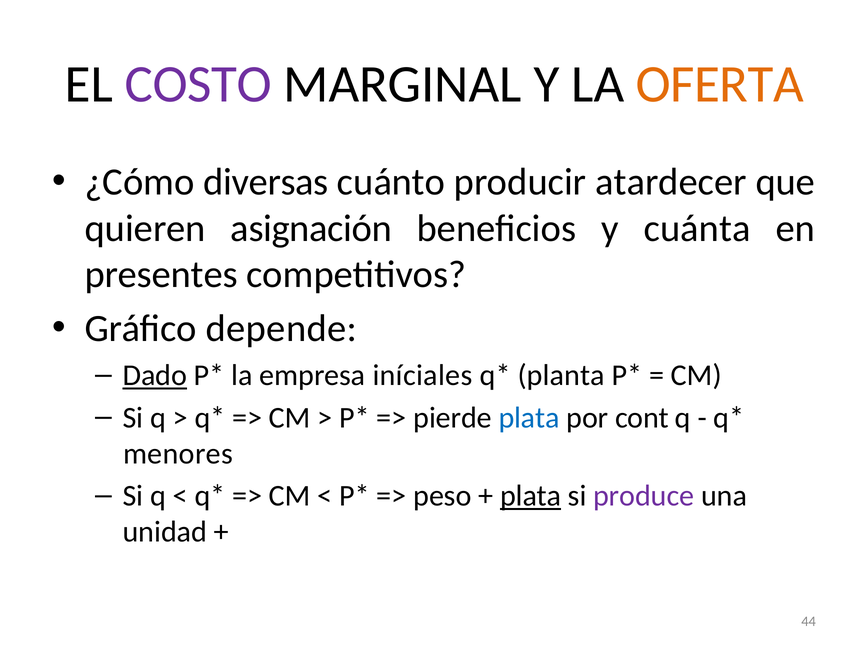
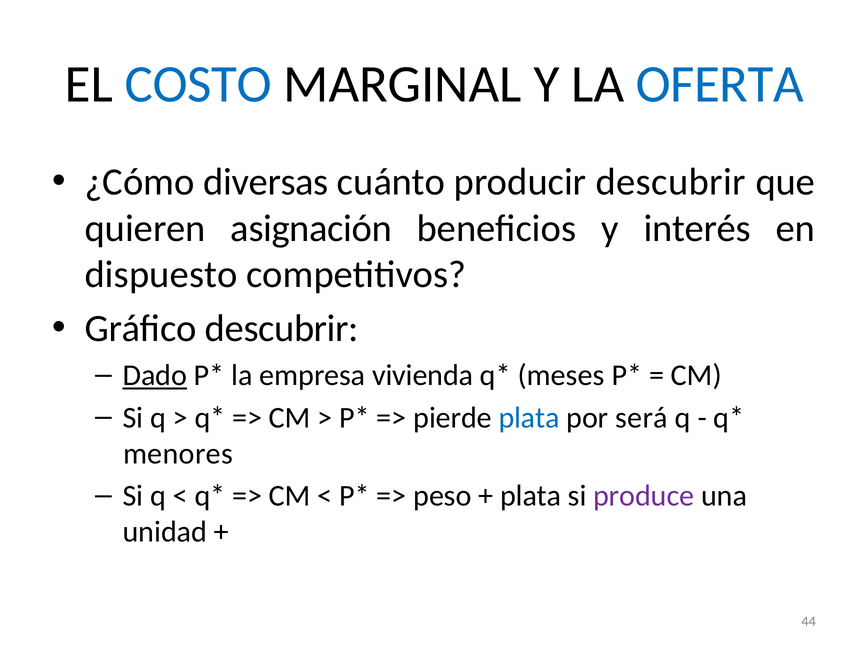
COSTO colour: purple -> blue
OFERTA colour: orange -> blue
producir atardecer: atardecer -> descubrir
cuánta: cuánta -> interés
presentes: presentes -> dispuesto
Gráfico depende: depende -> descubrir
iníciales: iníciales -> vivienda
planta: planta -> meses
cont: cont -> será
plata at (531, 496) underline: present -> none
